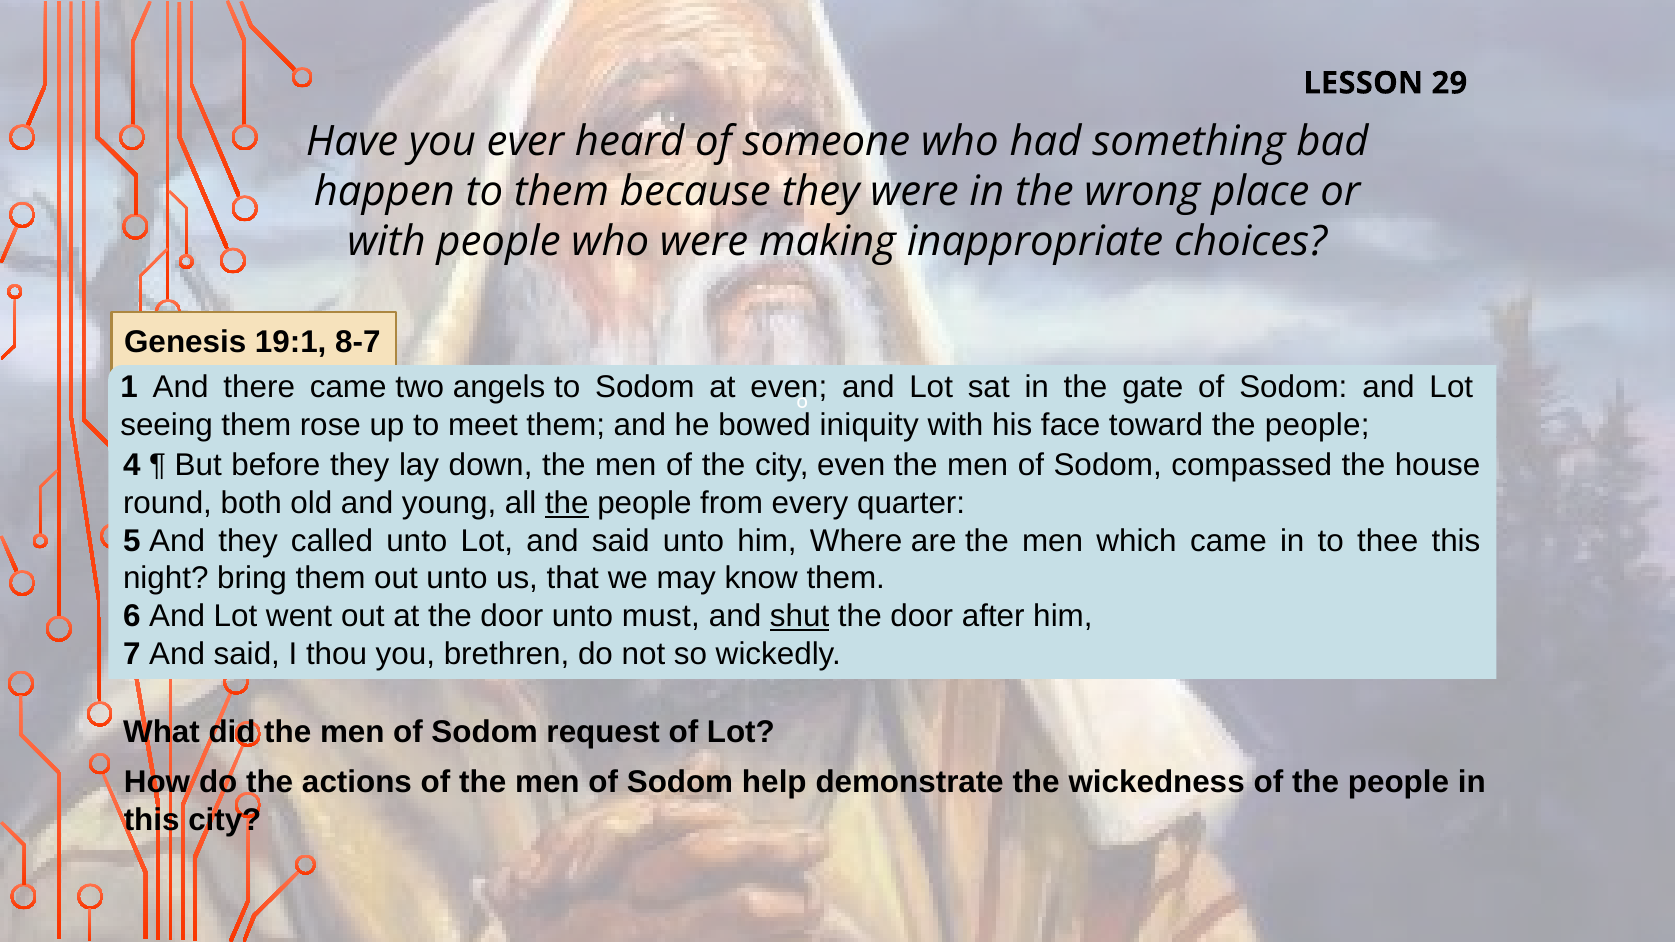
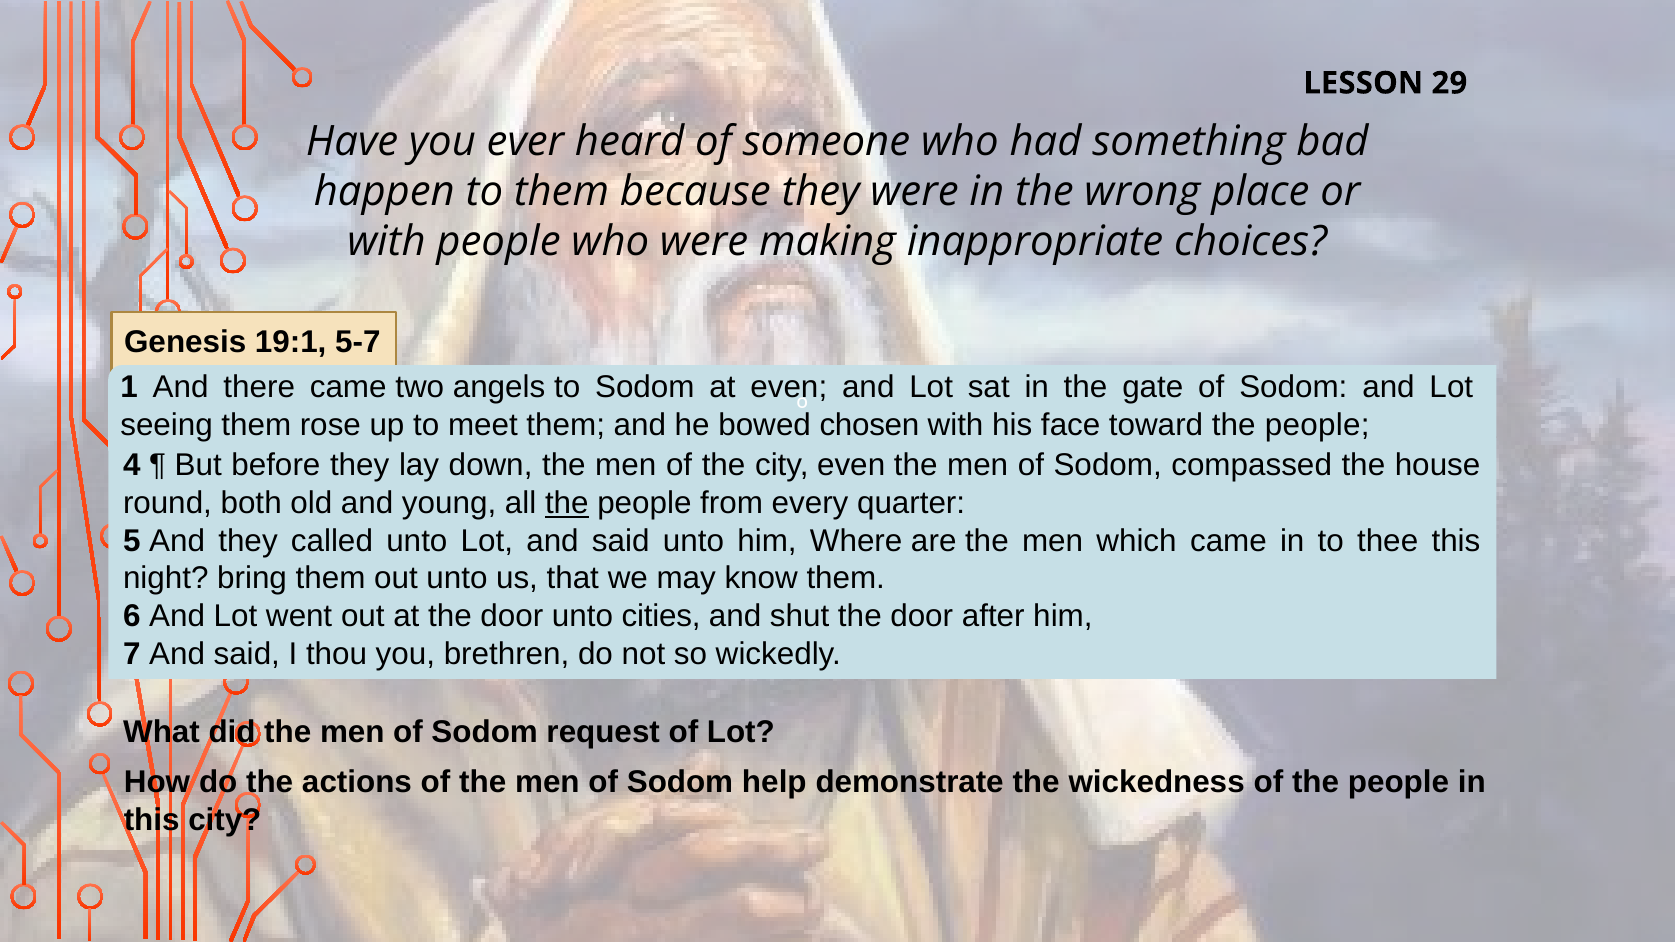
8-7: 8-7 -> 5-7
iniquity: iniquity -> chosen
must: must -> cities
shut underline: present -> none
